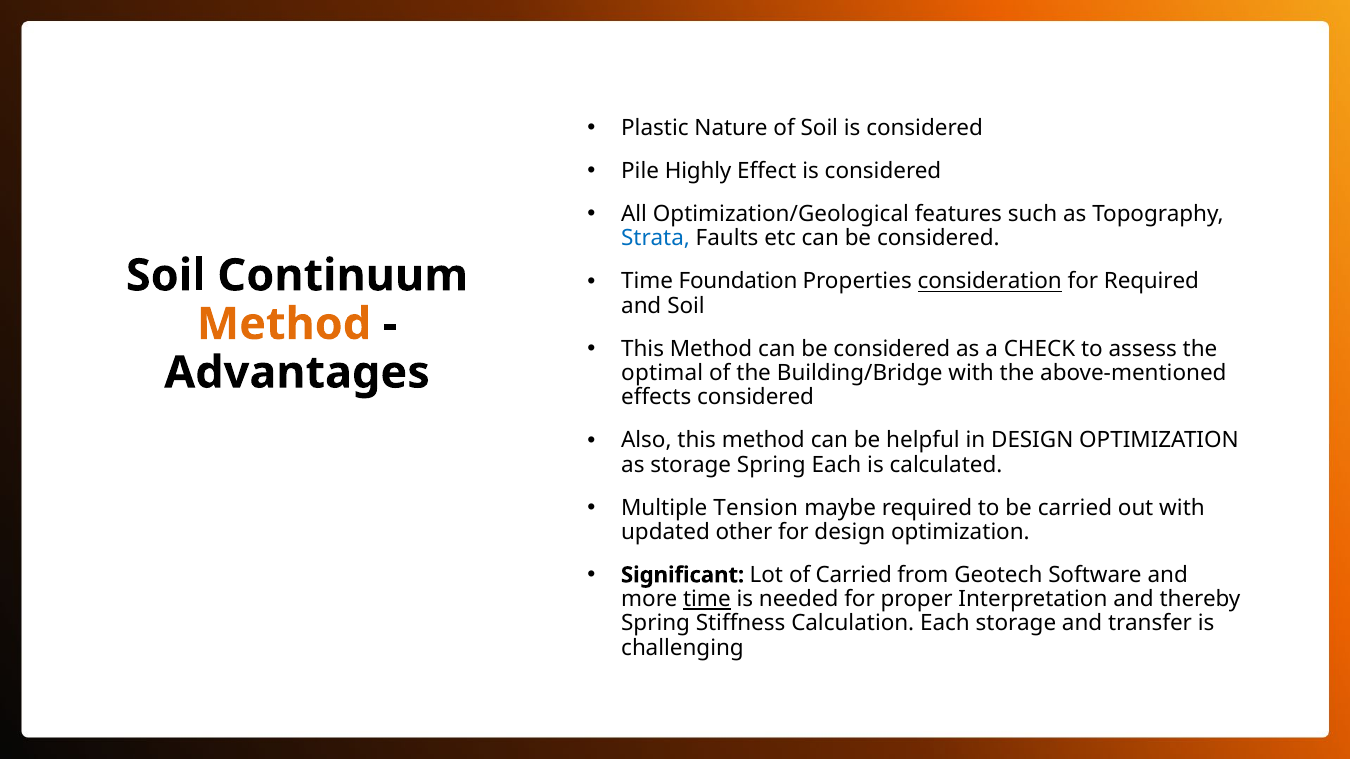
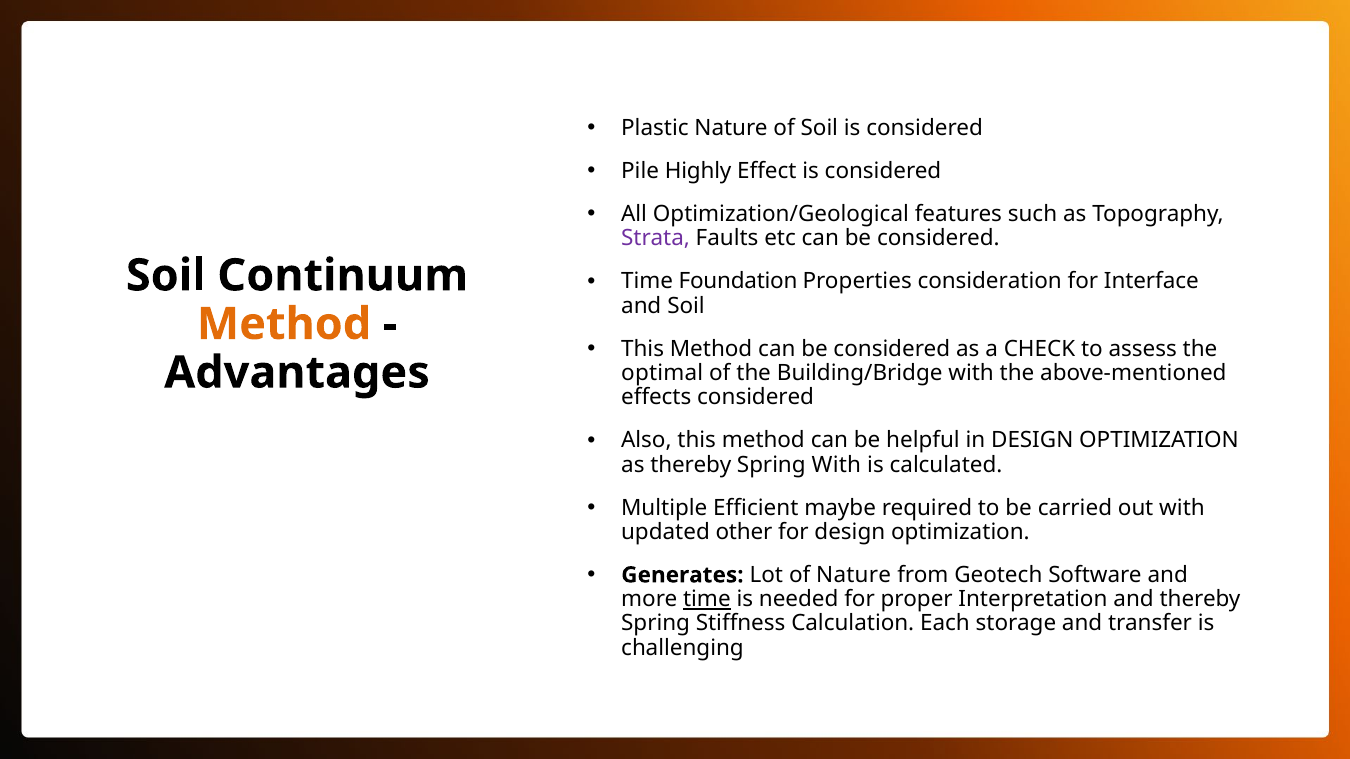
Strata colour: blue -> purple
consideration underline: present -> none
for Required: Required -> Interface
as storage: storage -> thereby
Spring Each: Each -> With
Tension: Tension -> Efficient
Significant: Significant -> Generates
of Carried: Carried -> Nature
